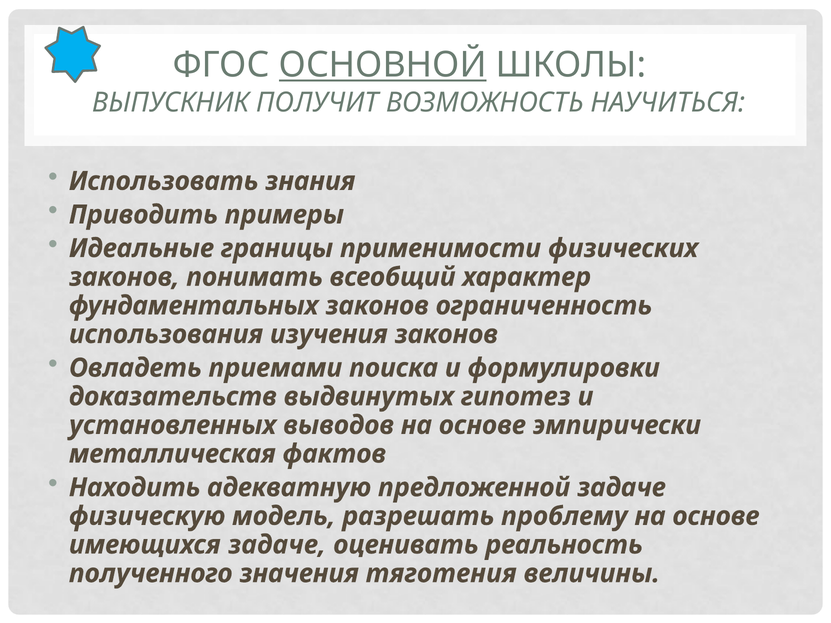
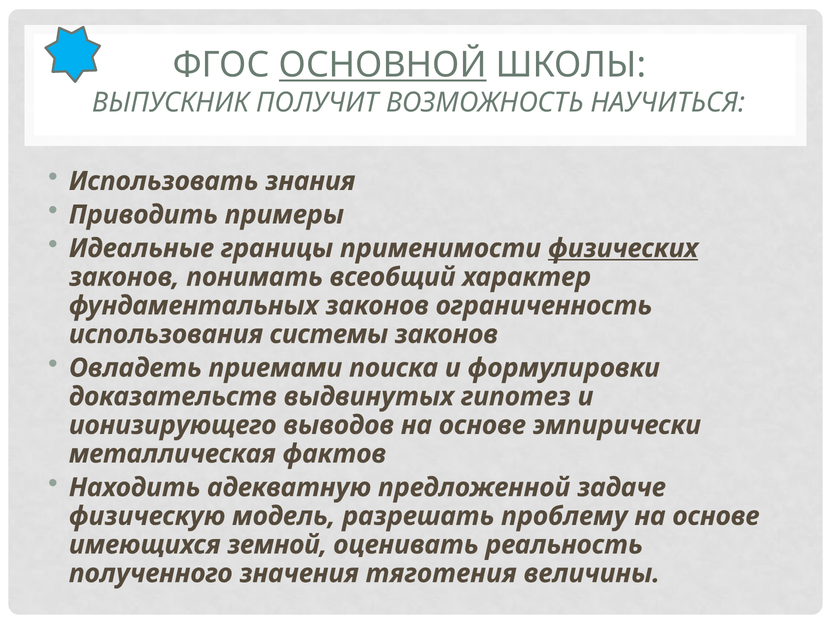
физических underline: none -> present
изучения: изучения -> системы
установленных: установленных -> ионизирующего
имеющихся задаче: задаче -> земной
